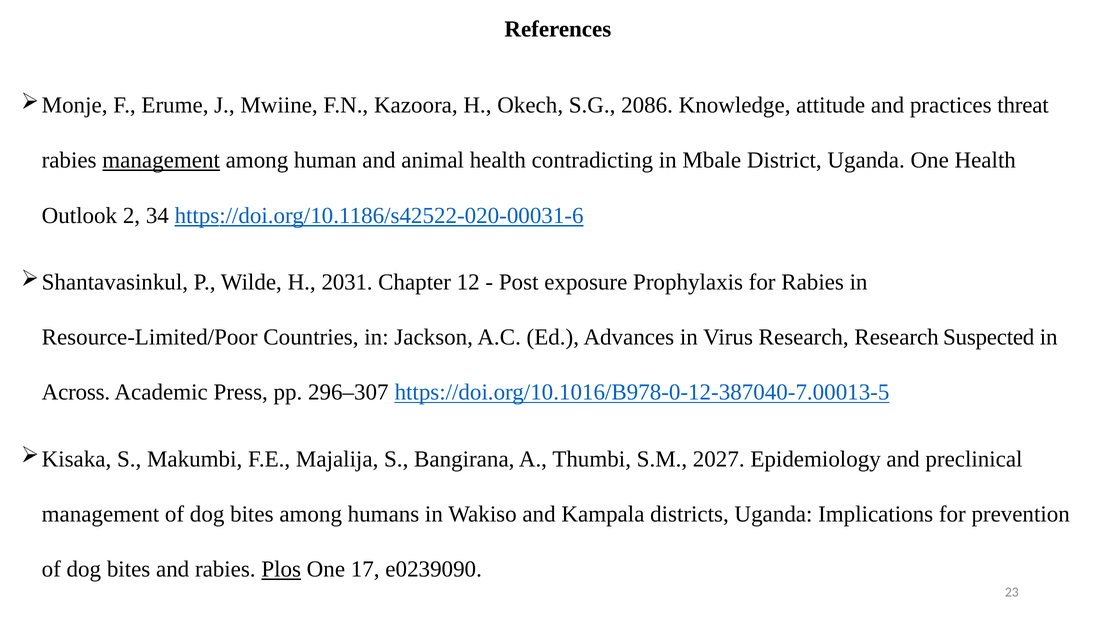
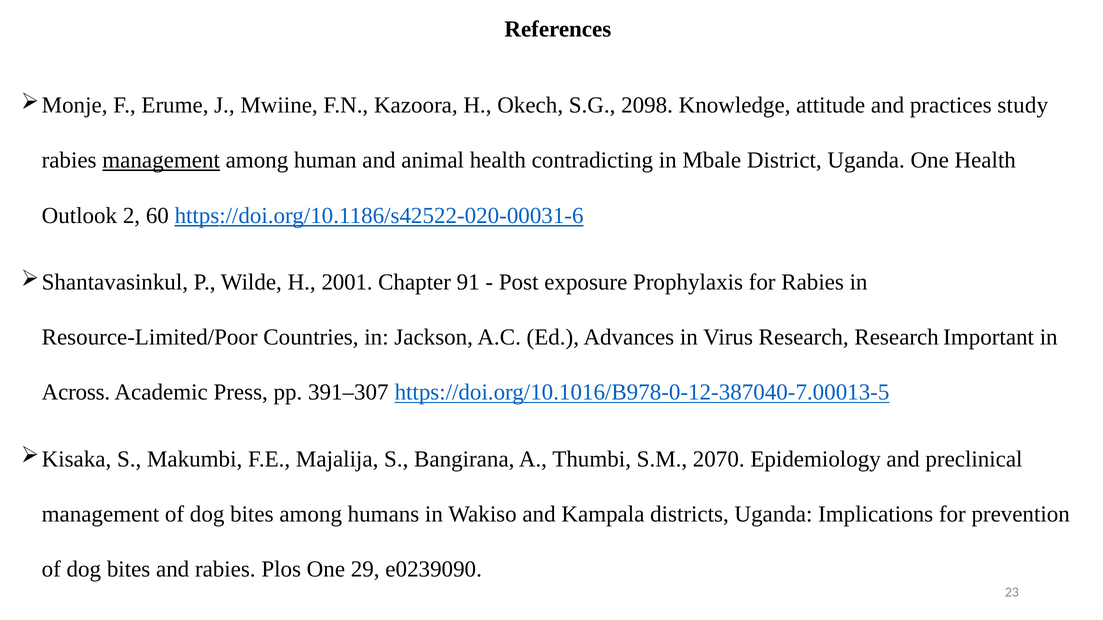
2086: 2086 -> 2098
threat: threat -> study
34: 34 -> 60
2031: 2031 -> 2001
12: 12 -> 91
Suspected: Suspected -> Important
296–307: 296–307 -> 391–307
2027: 2027 -> 2070
Plos underline: present -> none
17: 17 -> 29
